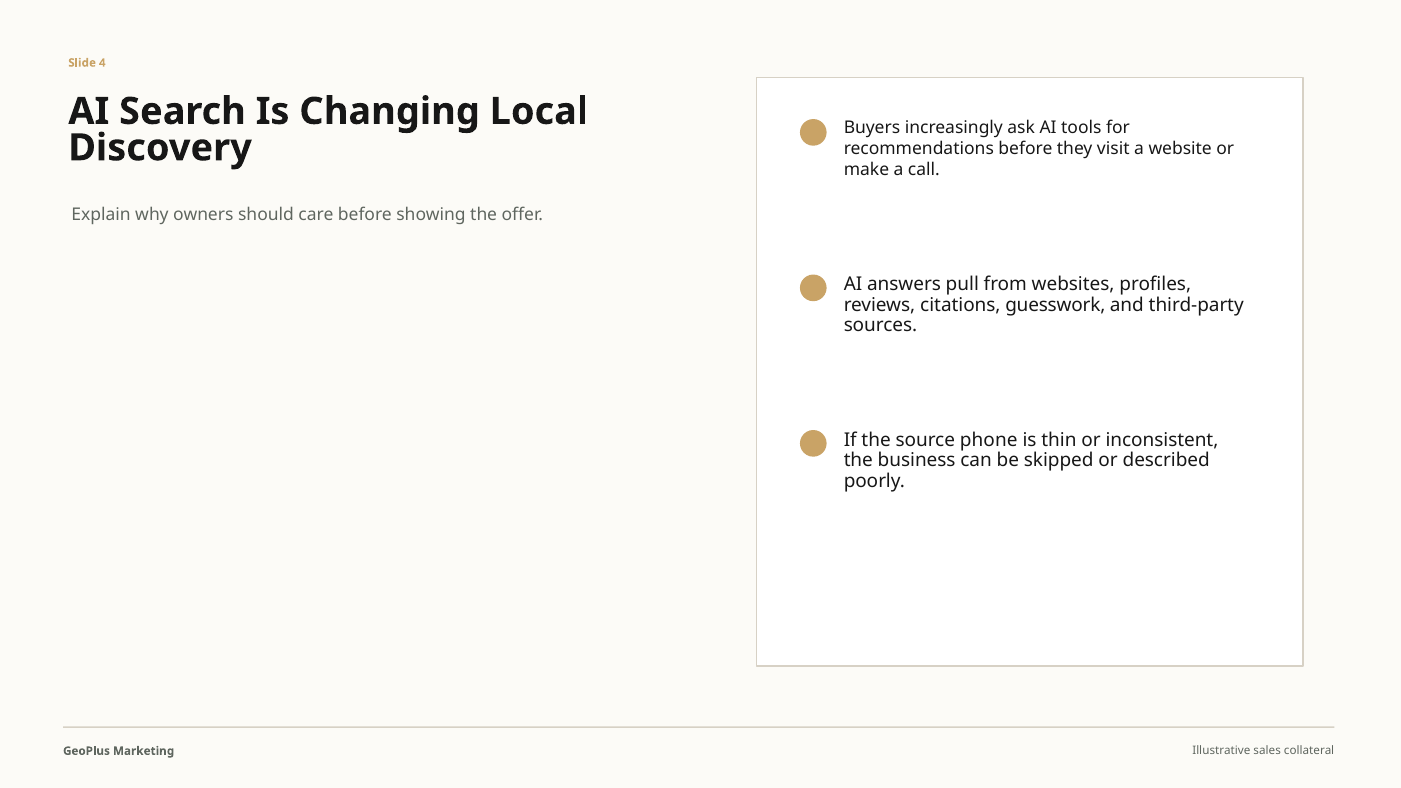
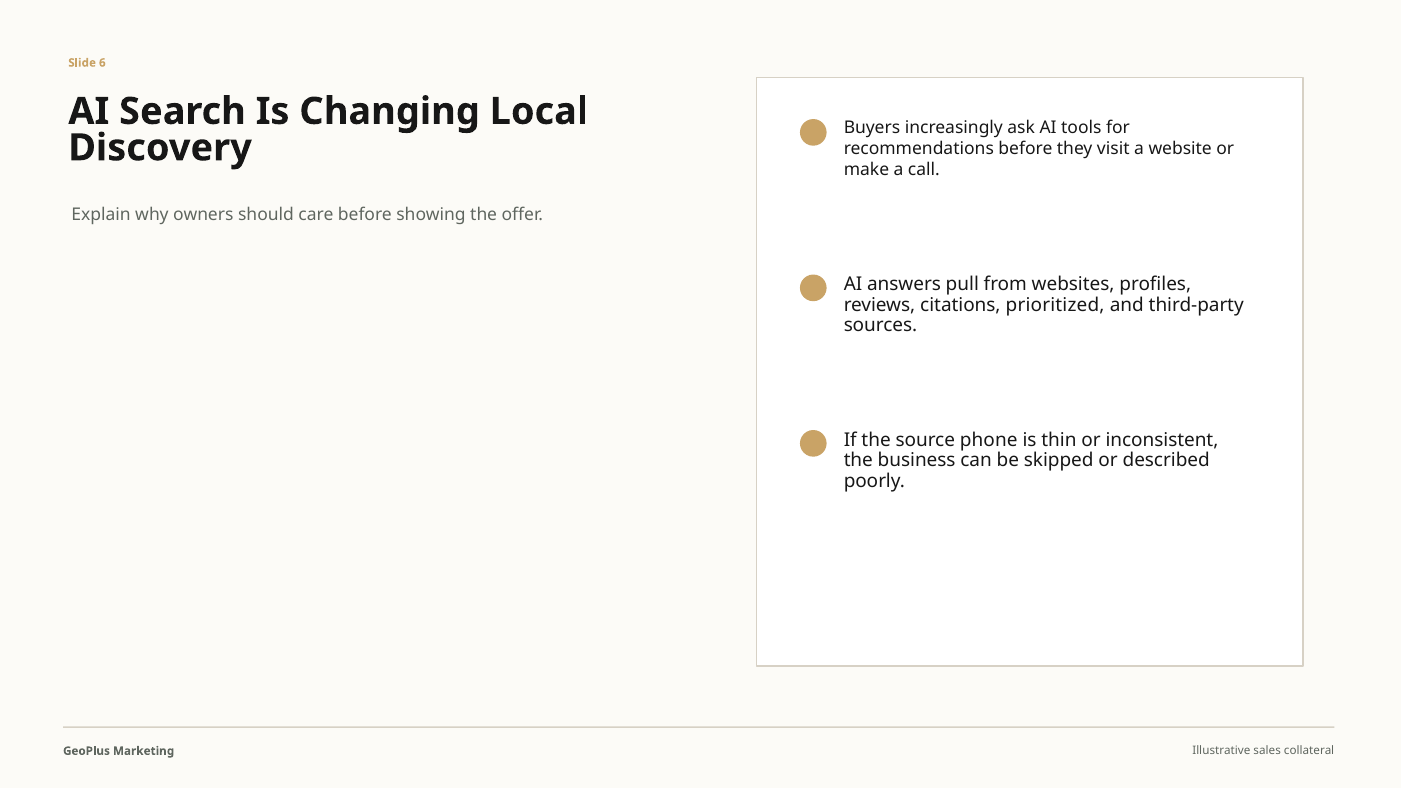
4: 4 -> 6
guesswork: guesswork -> prioritized
